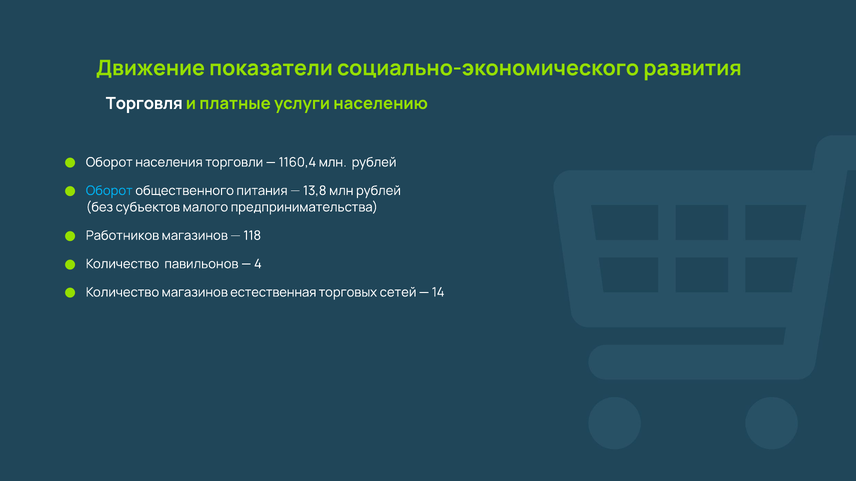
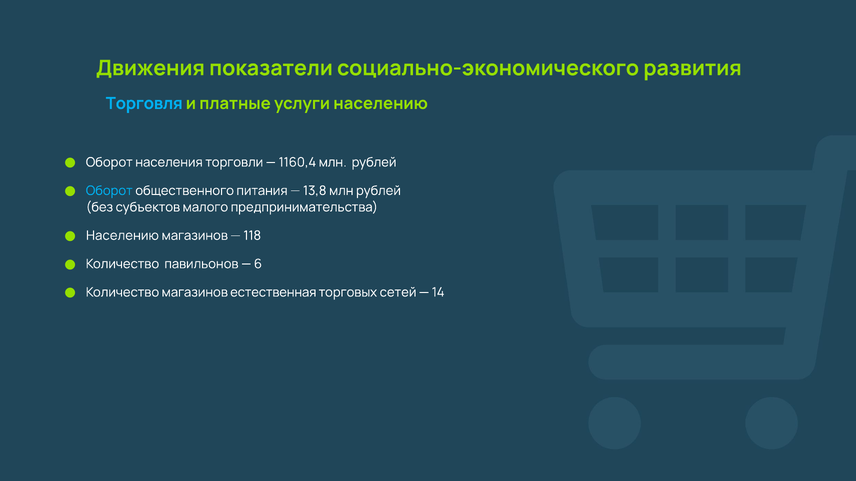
Движение: Движение -> Движения
Торговля colour: white -> light blue
Работников at (123, 236): Работников -> Населению
4: 4 -> 6
